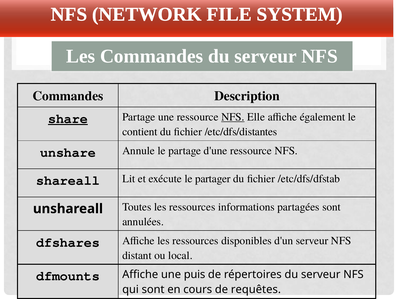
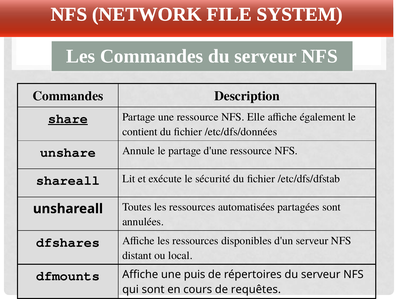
NFS at (233, 117) underline: present -> none
/etc/dfs/distantes: /etc/dfs/distantes -> /etc/dfs/données
partager: partager -> sécurité
informations: informations -> automatisées
